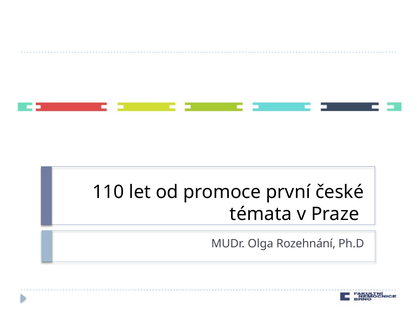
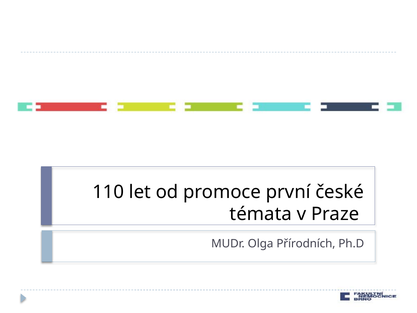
Rozehnání: Rozehnání -> Přírodních
